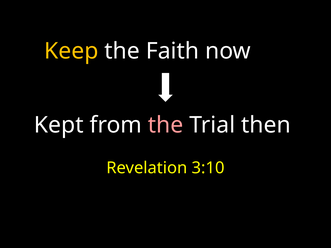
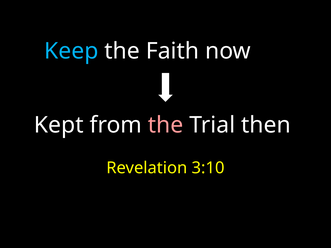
Keep colour: yellow -> light blue
